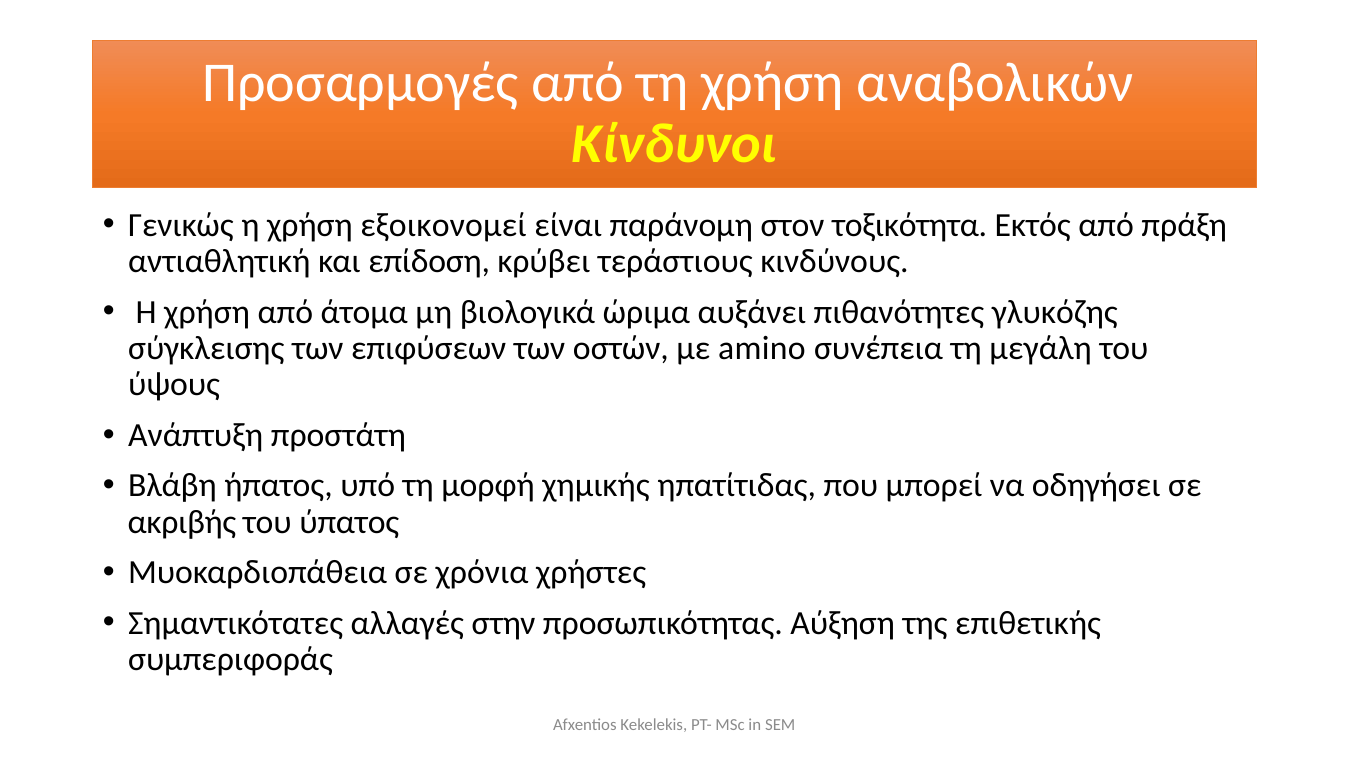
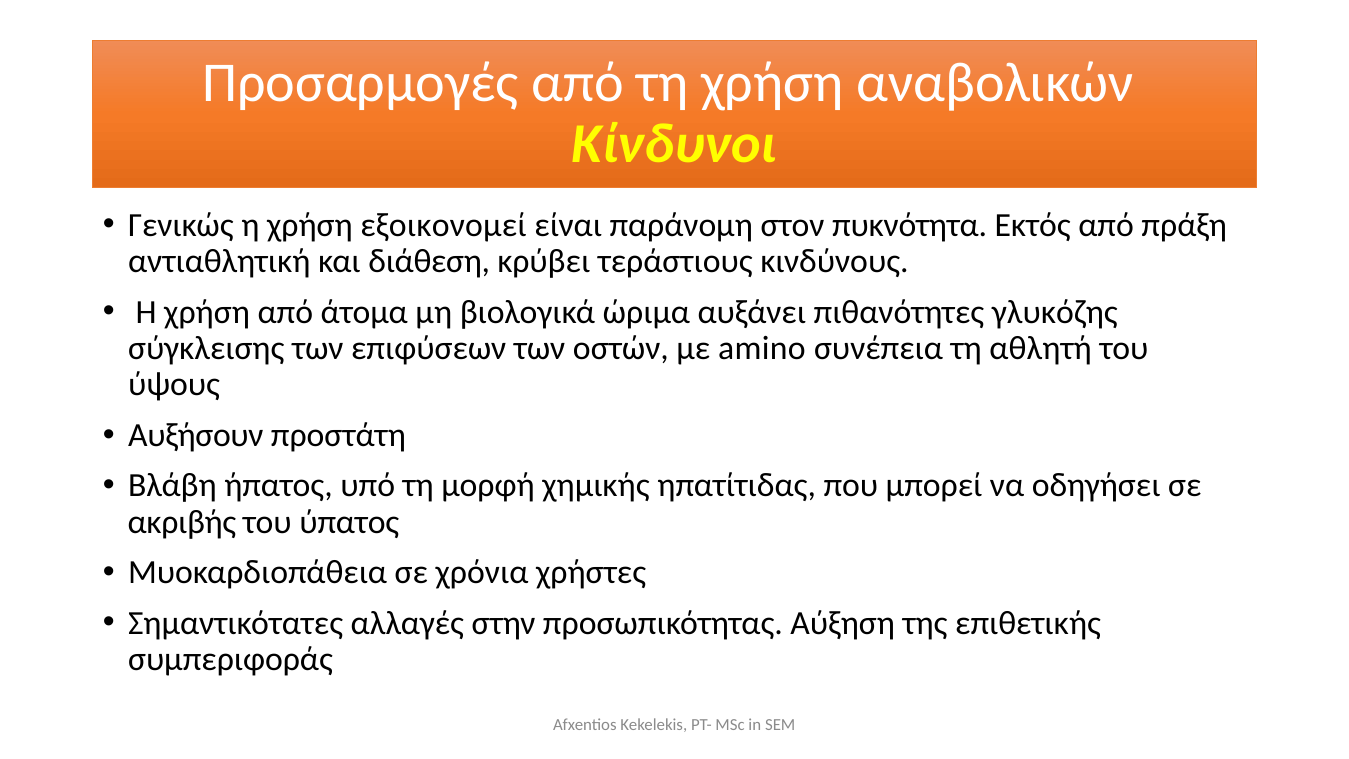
τοξικότητα: τοξικότητα -> πυκνότητα
επίδοση: επίδοση -> διάθεση
μεγάλη: μεγάλη -> αθλητή
Ανάπτυξη: Ανάπτυξη -> Αυξήσουν
